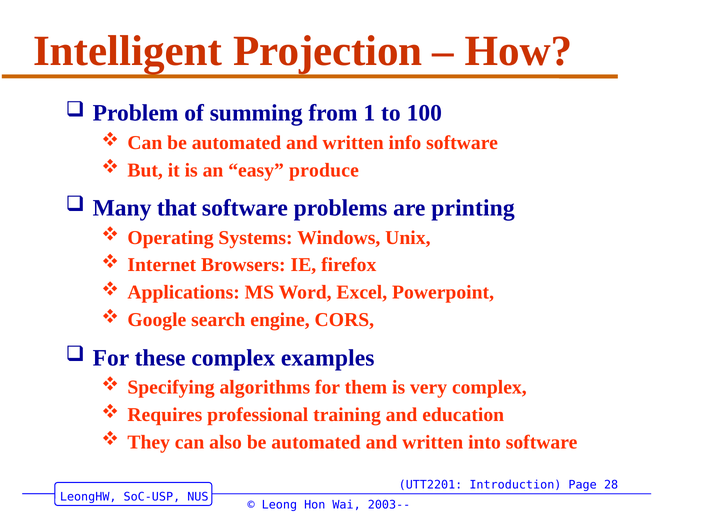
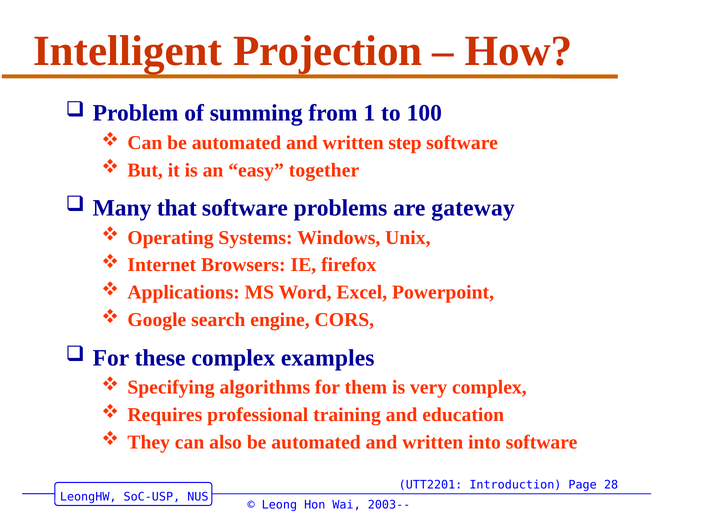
info: info -> step
produce: produce -> together
printing: printing -> gateway
